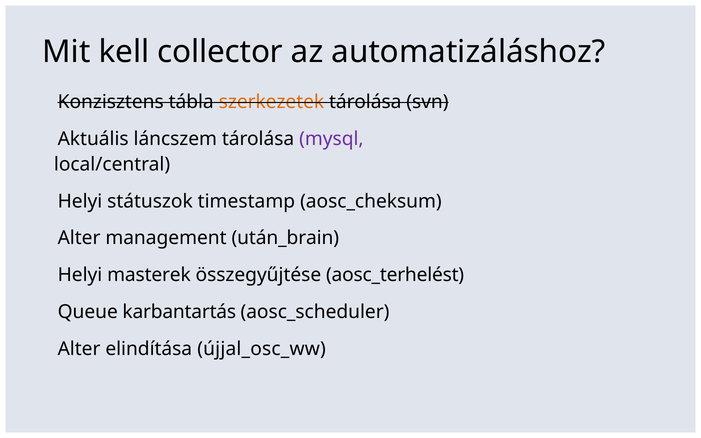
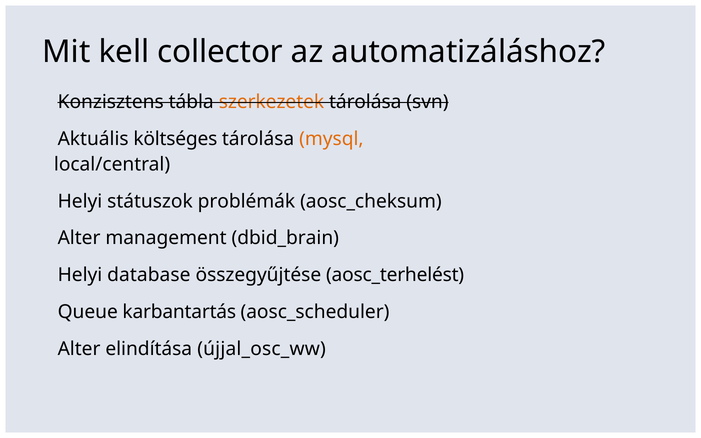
láncszem: láncszem -> költséges
mysql colour: purple -> orange
timestamp: timestamp -> problémák
után_brain: után_brain -> dbid_brain
masterek: masterek -> database
